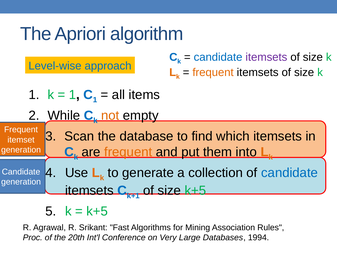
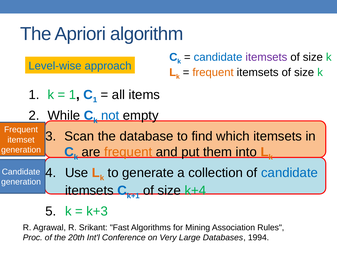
not colour: orange -> blue
size k+5: k+5 -> k+4
k+5 at (97, 211): k+5 -> k+3
